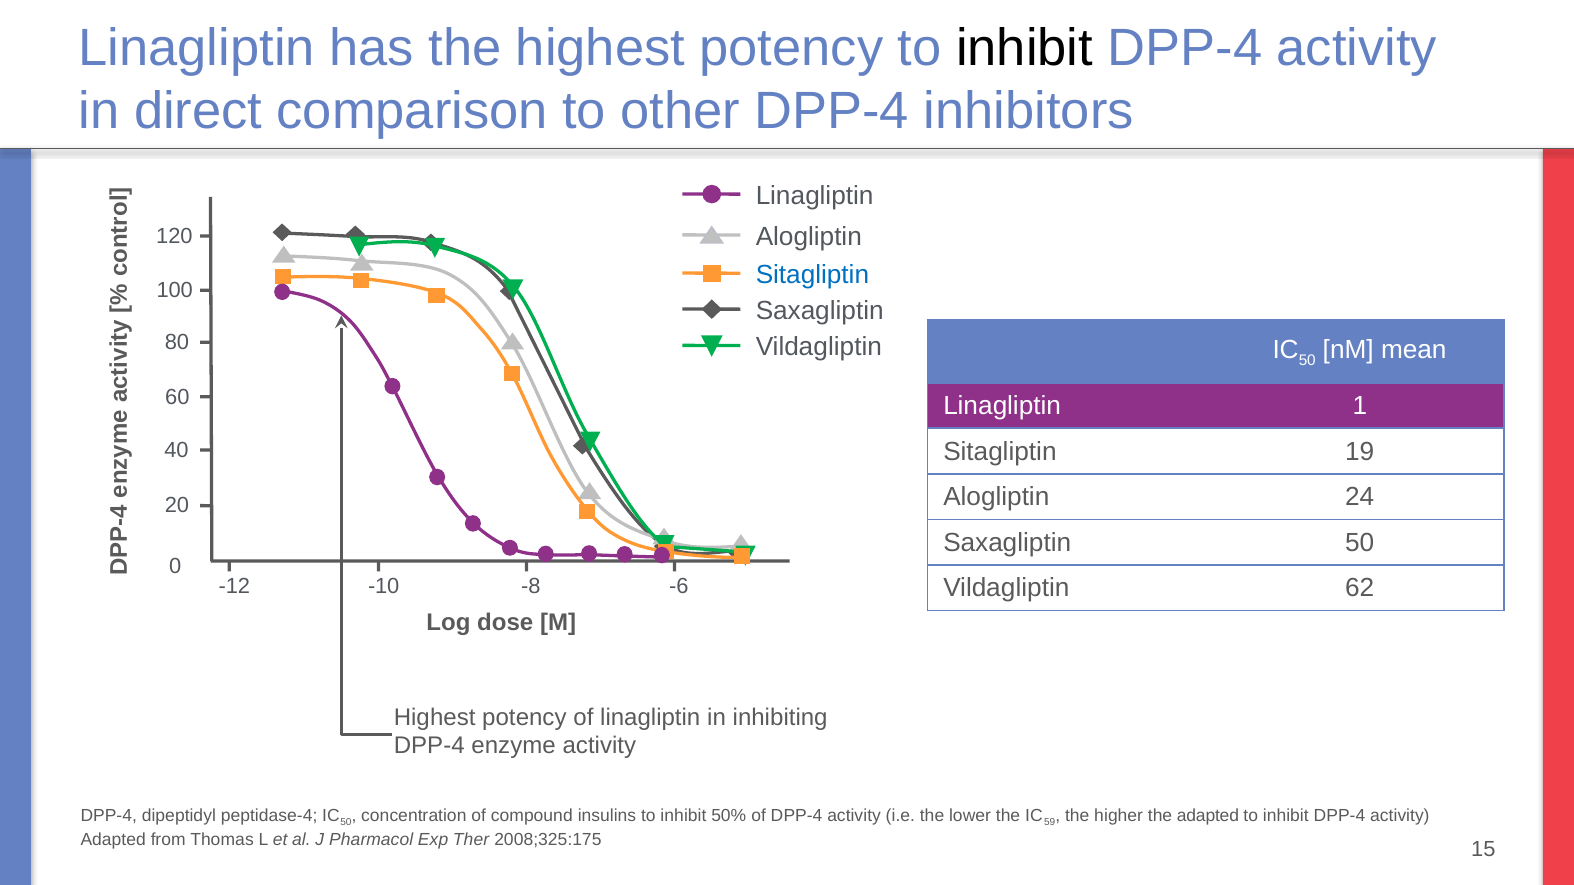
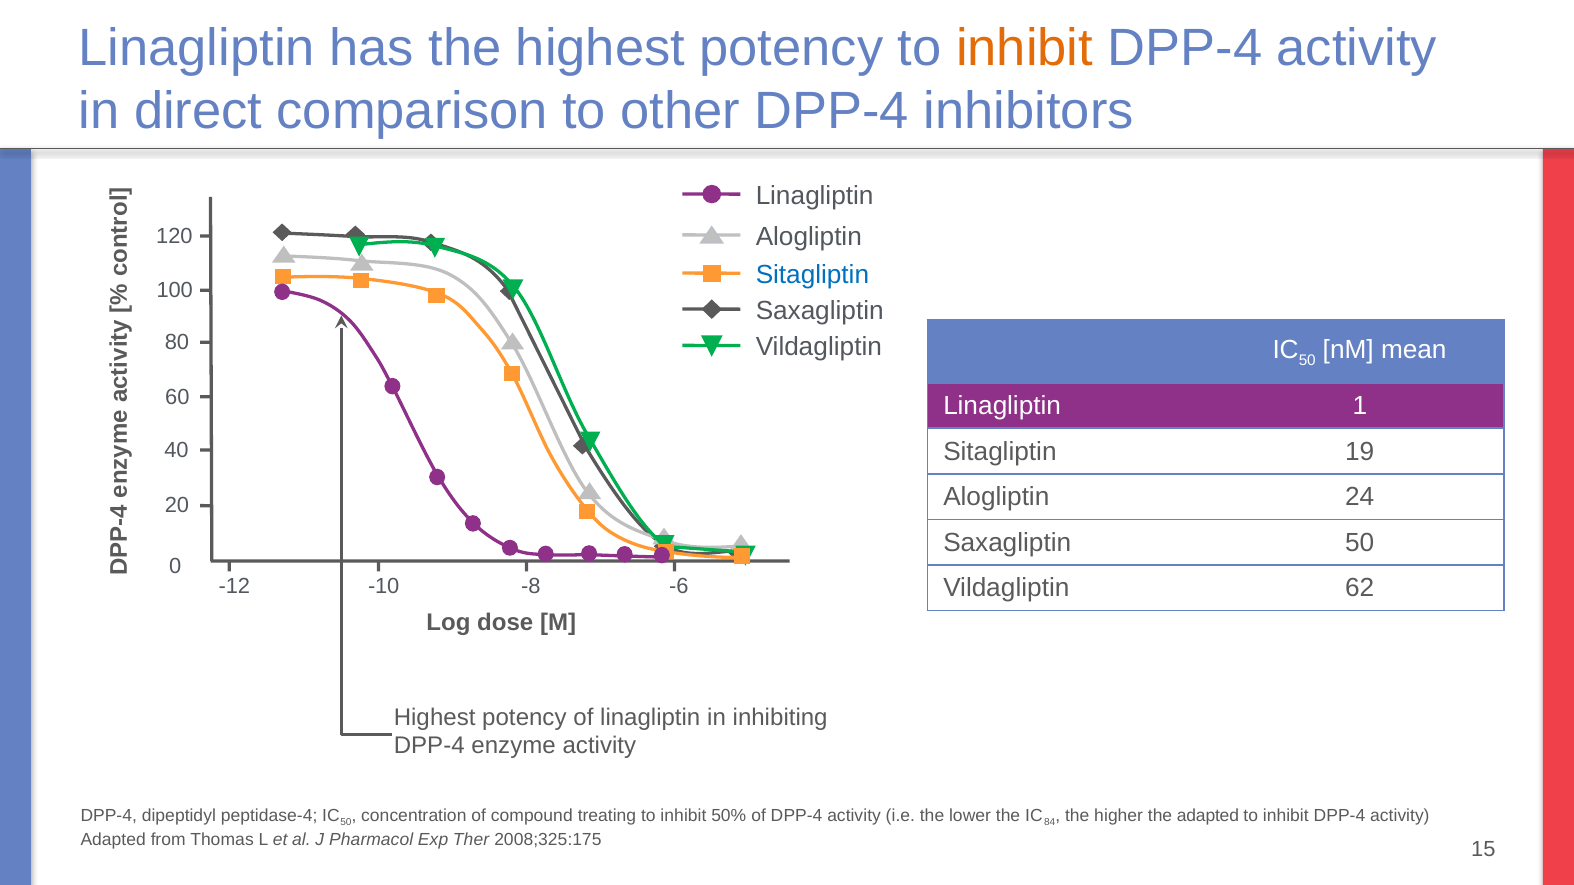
inhibit at (1025, 48) colour: black -> orange
insulins: insulins -> treating
59: 59 -> 84
